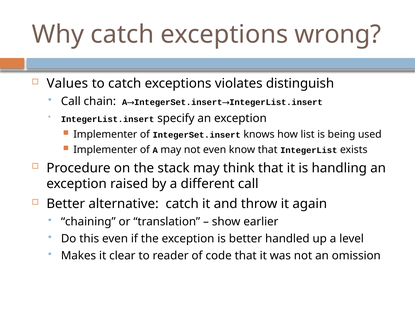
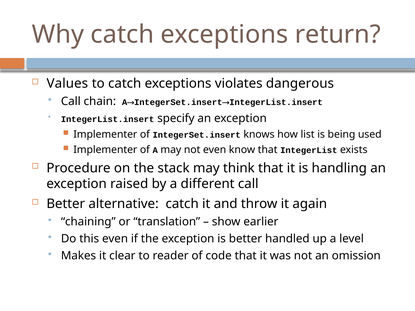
wrong: wrong -> return
distinguish: distinguish -> dangerous
